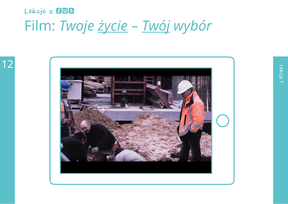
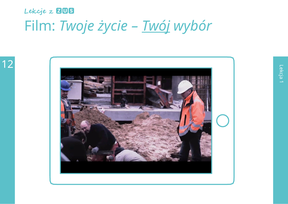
życie underline: present -> none
